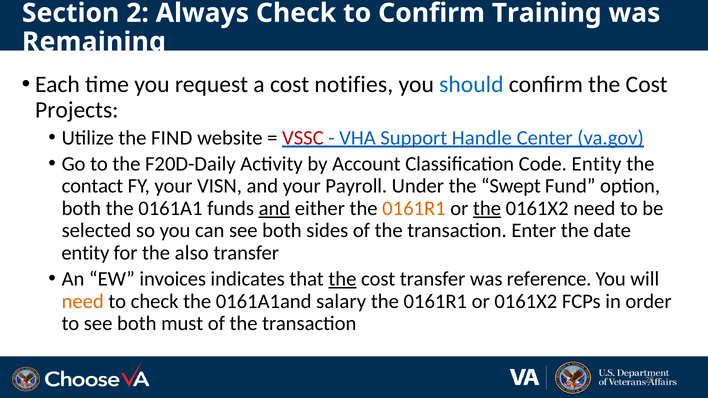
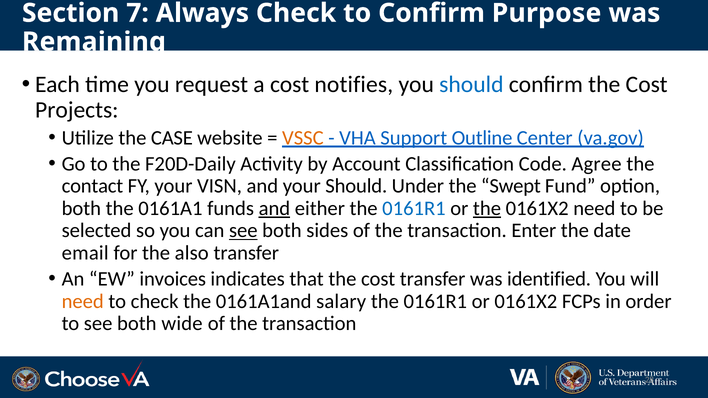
2: 2 -> 7
Training: Training -> Purpose
FIND: FIND -> CASE
VSSC colour: red -> orange
Handle: Handle -> Outline
Code Entity: Entity -> Agree
your Payroll: Payroll -> Should
0161R1 at (414, 208) colour: orange -> blue
see at (243, 231) underline: none -> present
entity at (85, 253): entity -> email
the at (342, 279) underline: present -> none
reference: reference -> identified
must: must -> wide
